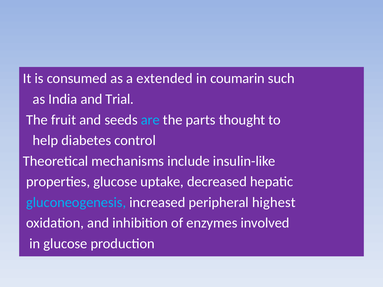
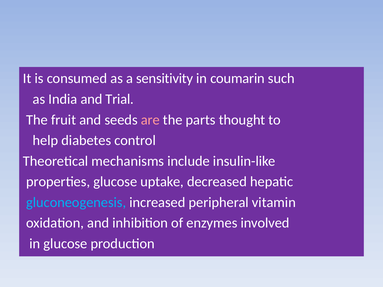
extended: extended -> sensitivity
are colour: light blue -> pink
highest: highest -> vitamin
